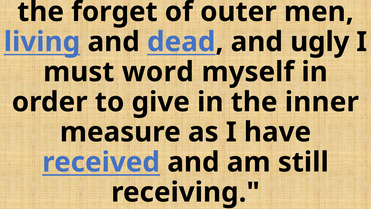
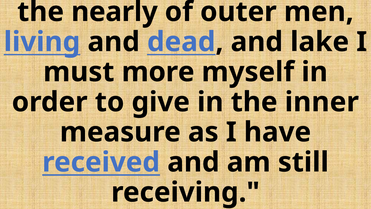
forget: forget -> nearly
ugly: ugly -> lake
word: word -> more
